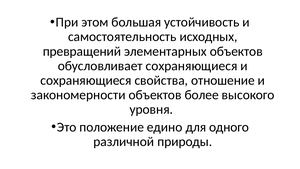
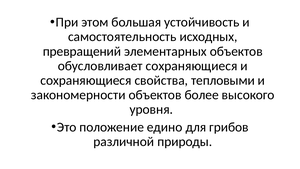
отношение: отношение -> тепловыми
одного: одного -> грибов
